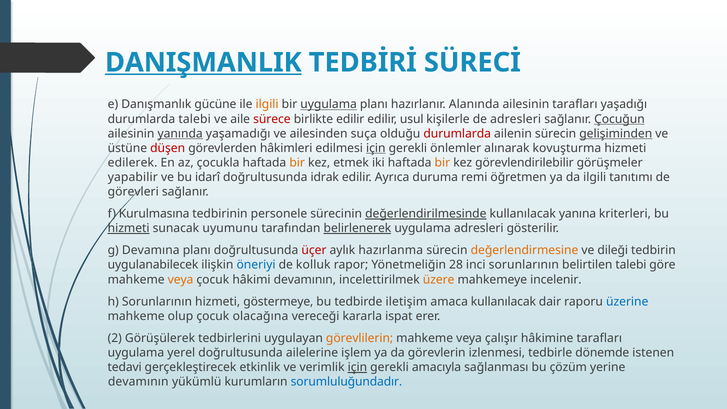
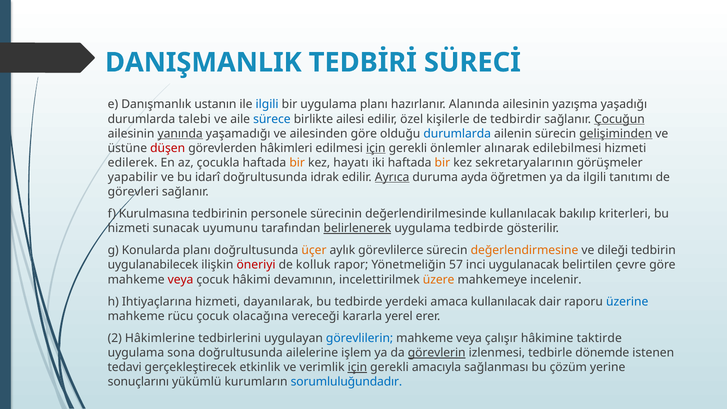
DANIŞMANLIK underline: present -> none
gücüne: gücüne -> ustanın
ilgili at (267, 104) colour: orange -> blue
uygulama at (329, 104) underline: present -> none
ailesinin tarafları: tarafları -> yazışma
sürece colour: red -> blue
birlikte edilir: edilir -> ailesi
usul: usul -> özel
de adresleri: adresleri -> tedbirdir
ailesinden suça: suça -> göre
durumlarda at (457, 134) colour: red -> blue
kovuşturma: kovuşturma -> edilebilmesi
etmek: etmek -> hayatı
görevlendirilebilir: görevlendirilebilir -> sekretaryalarının
Ayrıca underline: none -> present
remi: remi -> ayda
değerlendirilmesinde underline: present -> none
yanına: yanına -> bakılıp
hizmeti at (129, 228) underline: present -> none
uygulama adresleri: adresleri -> tedbirde
Devamına: Devamına -> Konularda
üçer colour: red -> orange
hazırlanma: hazırlanma -> görevlilerce
öneriyi colour: blue -> red
28: 28 -> 57
inci sorunlarının: sorunlarının -> uygulanacak
belirtilen talebi: talebi -> çevre
veya at (181, 279) colour: orange -> red
h Sorunlarının: Sorunlarının -> Ihtiyaçlarına
göstermeye: göstermeye -> dayanılarak
iletişim: iletişim -> yerdeki
olup: olup -> rücu
ispat: ispat -> yerel
Görüşülerek: Görüşülerek -> Hâkimlerine
görevlilerin colour: orange -> blue
hâkimine tarafları: tarafları -> taktirde
yerel: yerel -> sona
görevlerin underline: none -> present
devamının at (138, 382): devamının -> sonuçlarını
